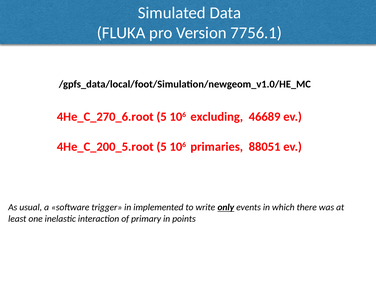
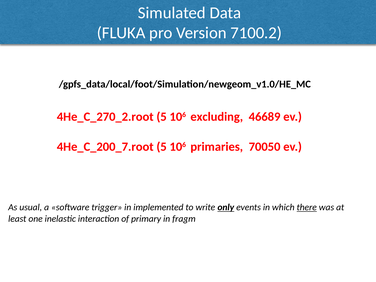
7756.1: 7756.1 -> 7100.2
4He_C_270_6.root: 4He_C_270_6.root -> 4He_C_270_2.root
4He_C_200_5.root: 4He_C_200_5.root -> 4He_C_200_7.root
88051: 88051 -> 70050
there underline: none -> present
points: points -> fragm
